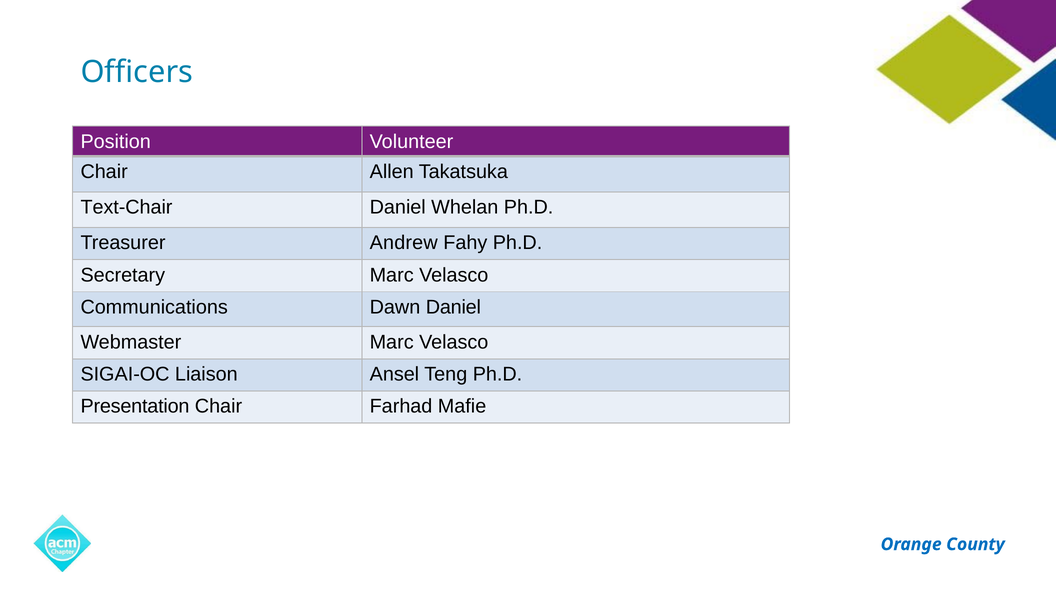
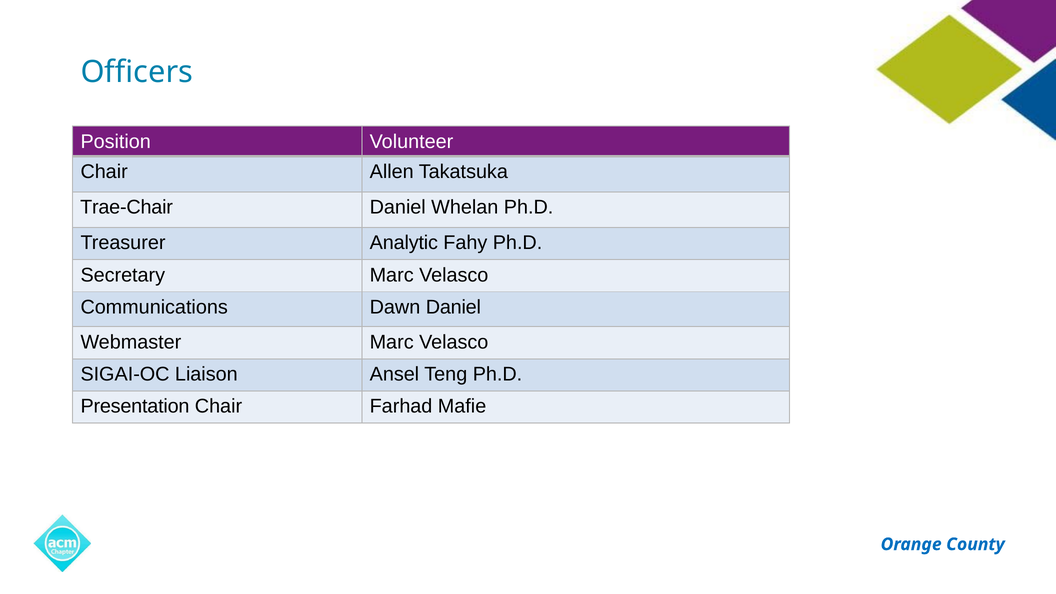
Text-Chair: Text-Chair -> Trae-Chair
Andrew: Andrew -> Analytic
